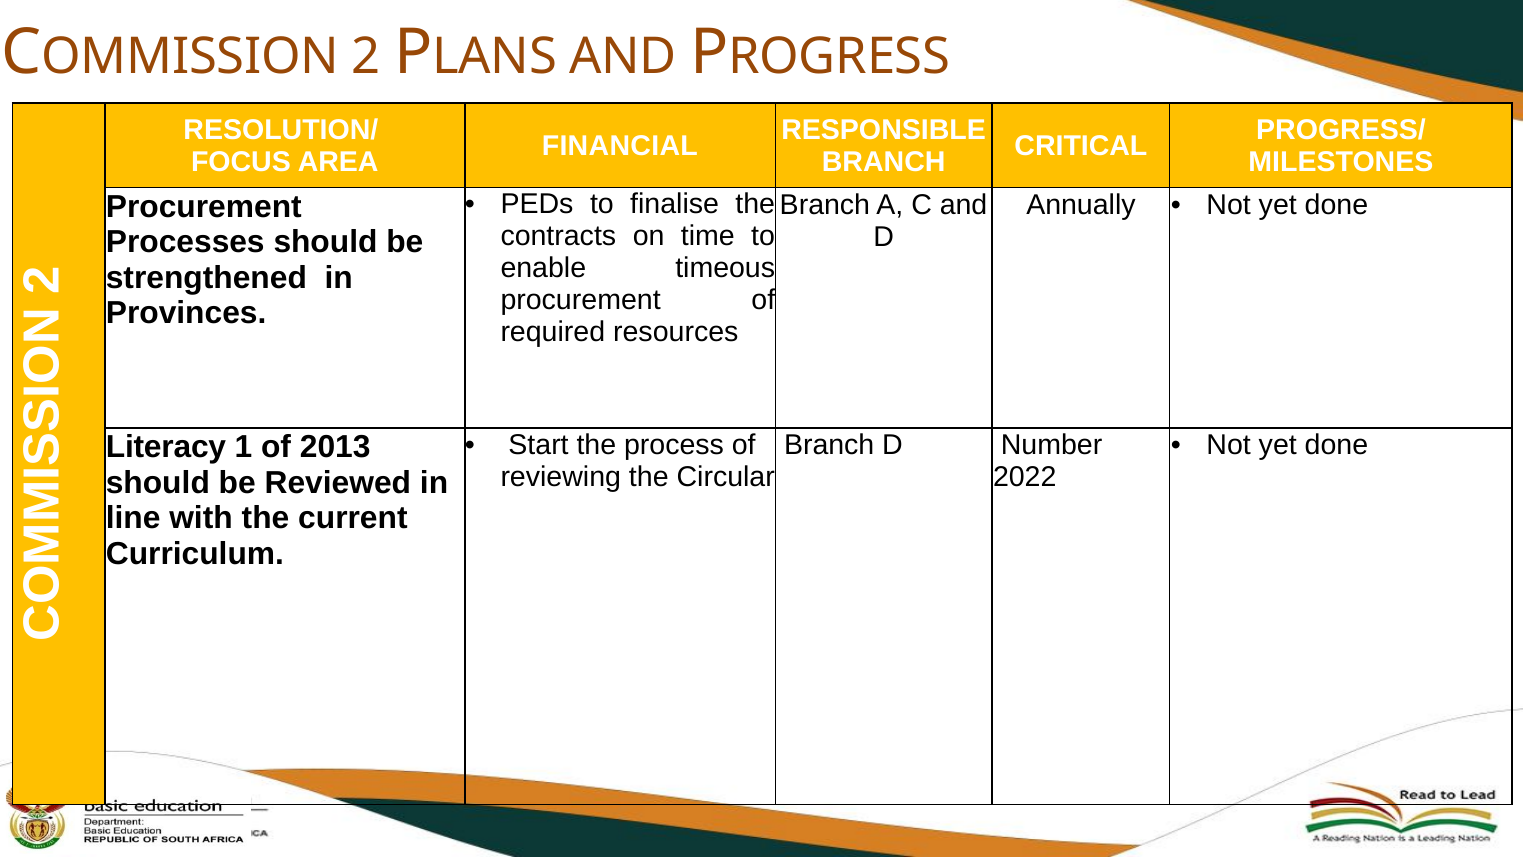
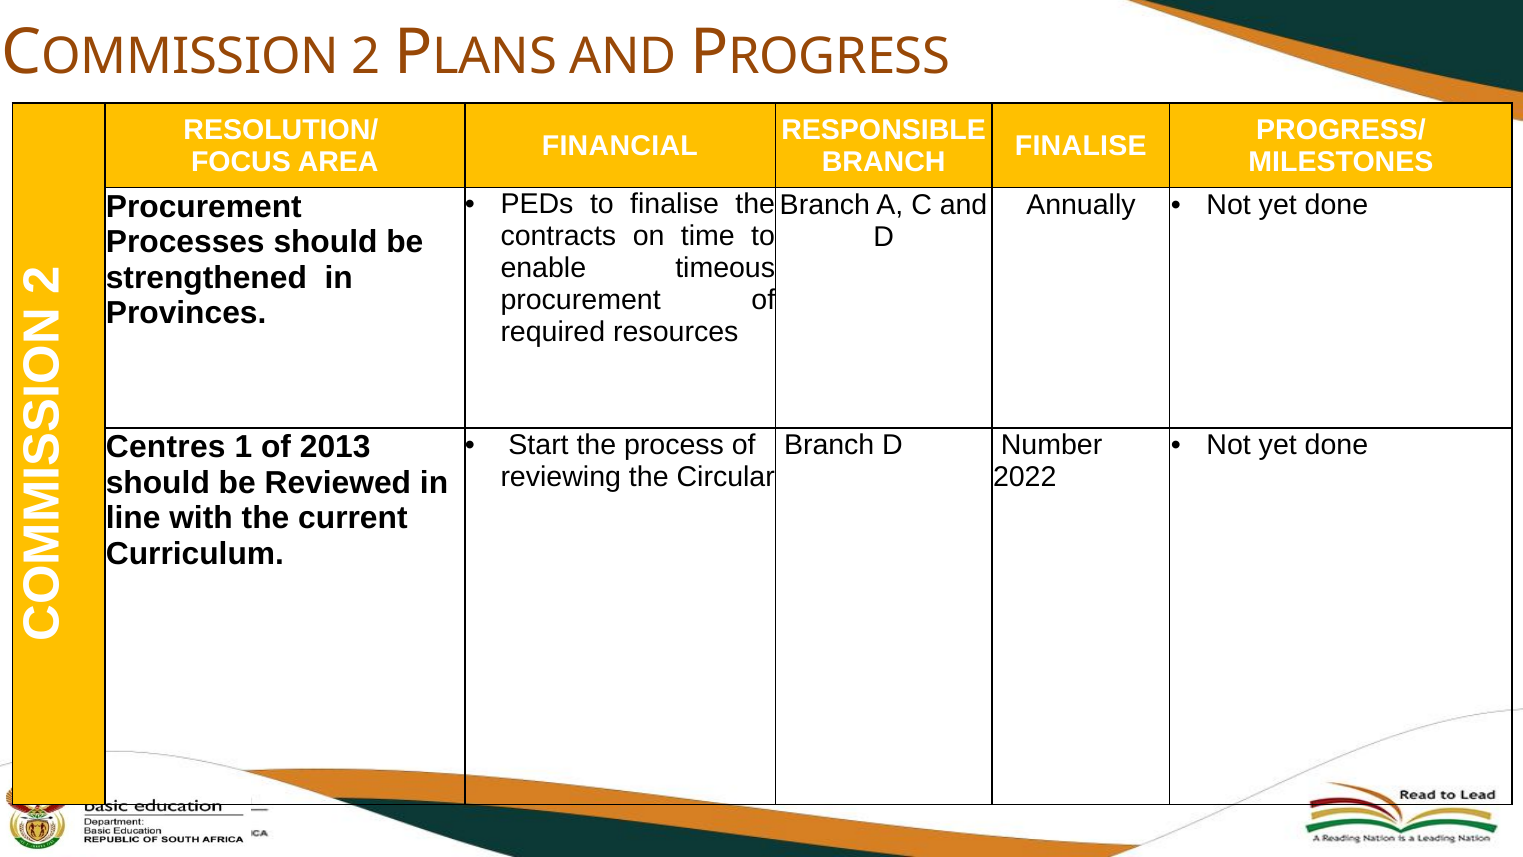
CRITICAL at (1081, 146): CRITICAL -> FINALISE
Literacy: Literacy -> Centres
